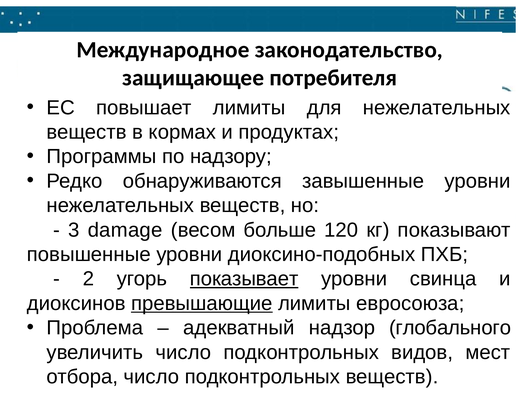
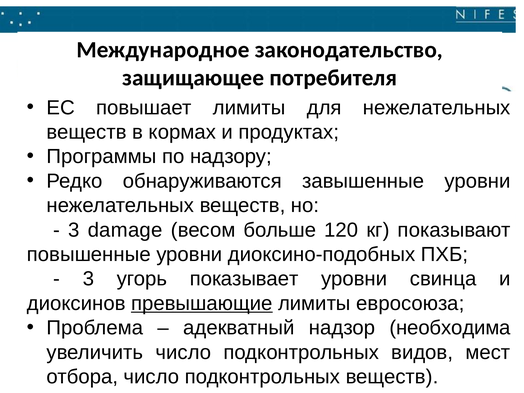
2 at (88, 279): 2 -> 3
показывает underline: present -> none
глобального: глобального -> необходима
